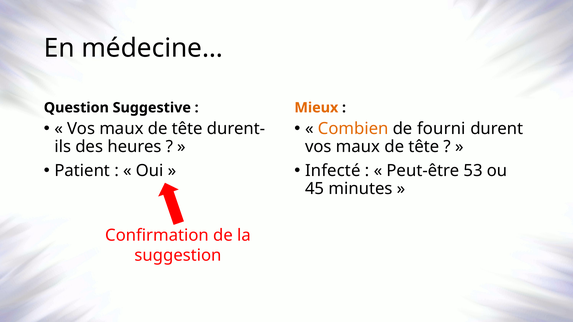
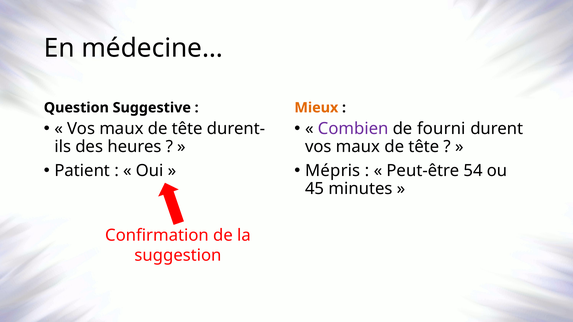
Combien colour: orange -> purple
Infecté: Infecté -> Mépris
53: 53 -> 54
